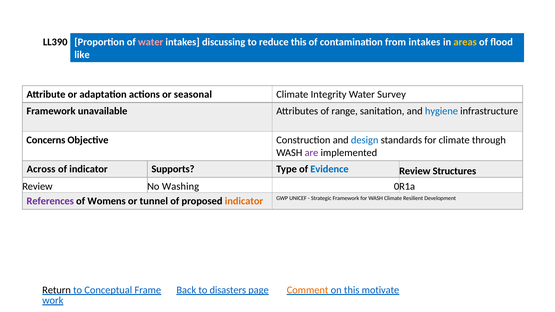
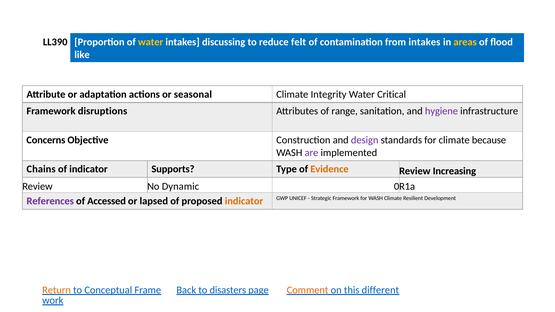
water at (151, 42) colour: pink -> yellow
reduce this: this -> felt
Survey: Survey -> Critical
unavailable: unavailable -> disruptions
hygiene colour: blue -> purple
design colour: blue -> purple
through: through -> because
Across: Across -> Chains
Evidence colour: blue -> orange
Structures: Structures -> Increasing
Washing: Washing -> Dynamic
Womens: Womens -> Accessed
tunnel: tunnel -> lapsed
Return colour: black -> orange
motivate: motivate -> different
